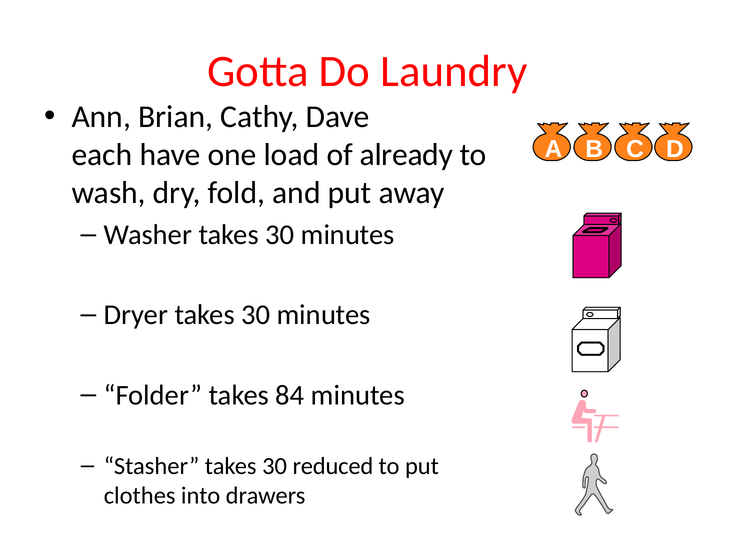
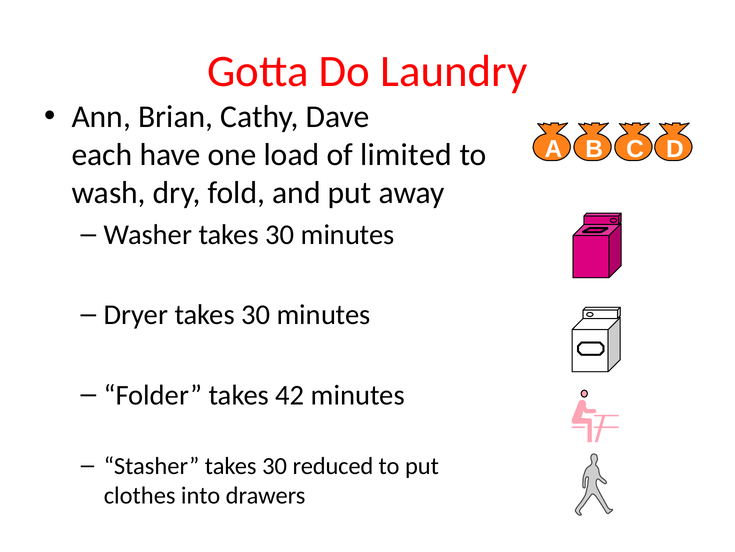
already: already -> limited
84: 84 -> 42
